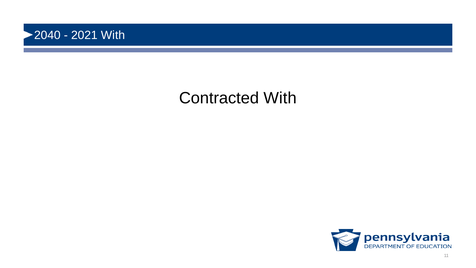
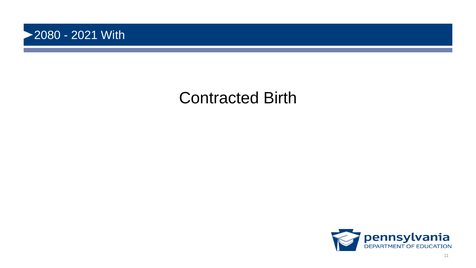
2040: 2040 -> 2080
Contracted With: With -> Birth
